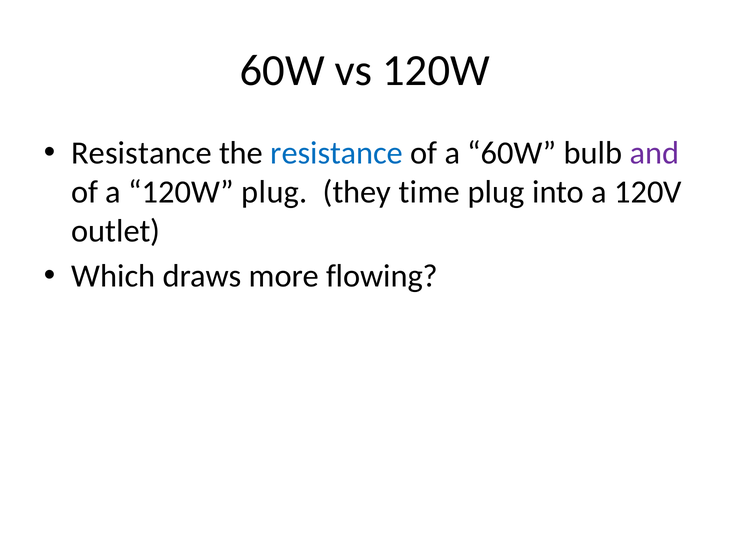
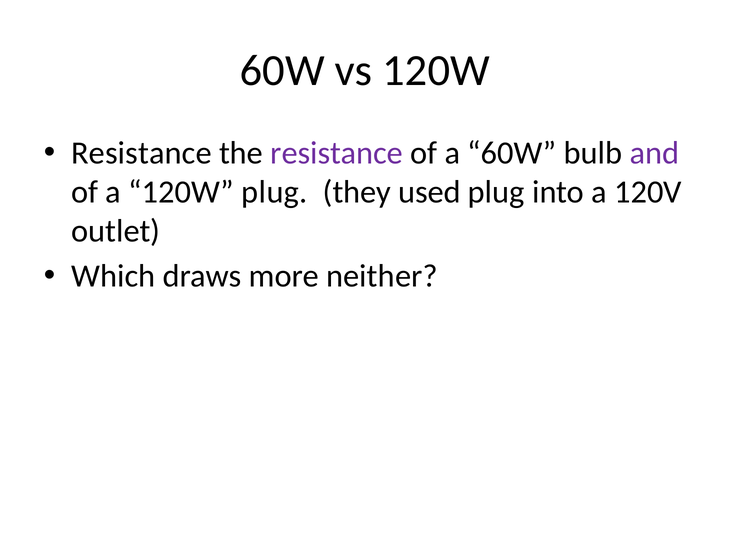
resistance at (337, 153) colour: blue -> purple
time: time -> used
flowing: flowing -> neither
